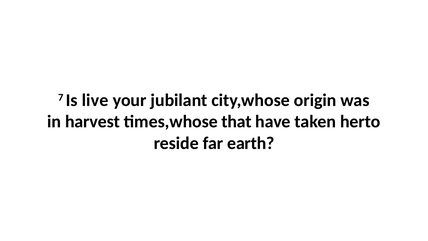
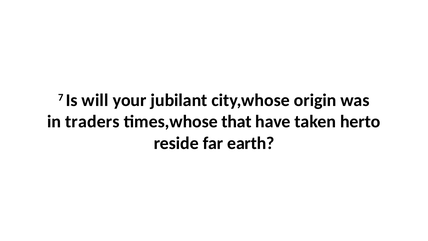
live: live -> will
harvest: harvest -> traders
